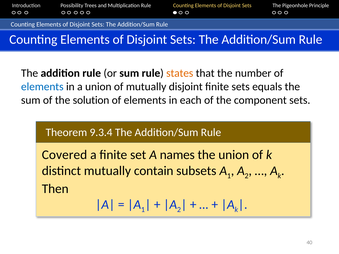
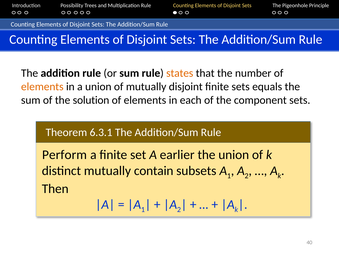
elements at (42, 87) colour: blue -> orange
9.3.4: 9.3.4 -> 6.3.1
Covered: Covered -> Perform
names: names -> earlier
